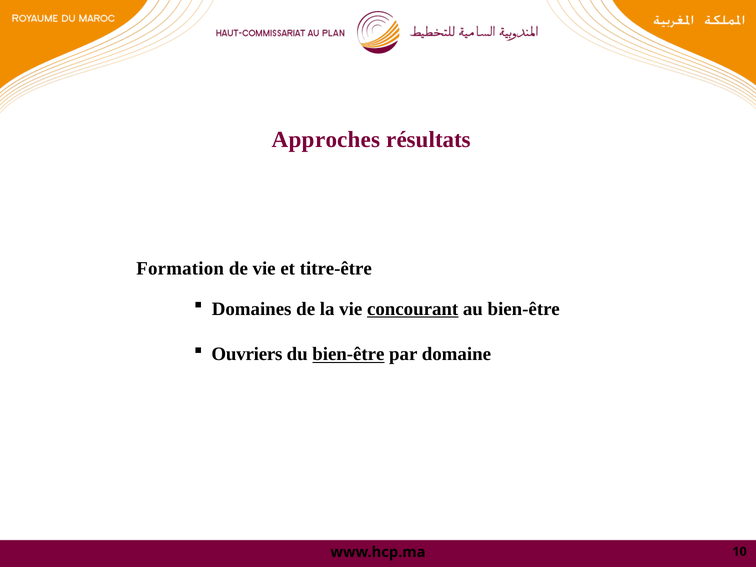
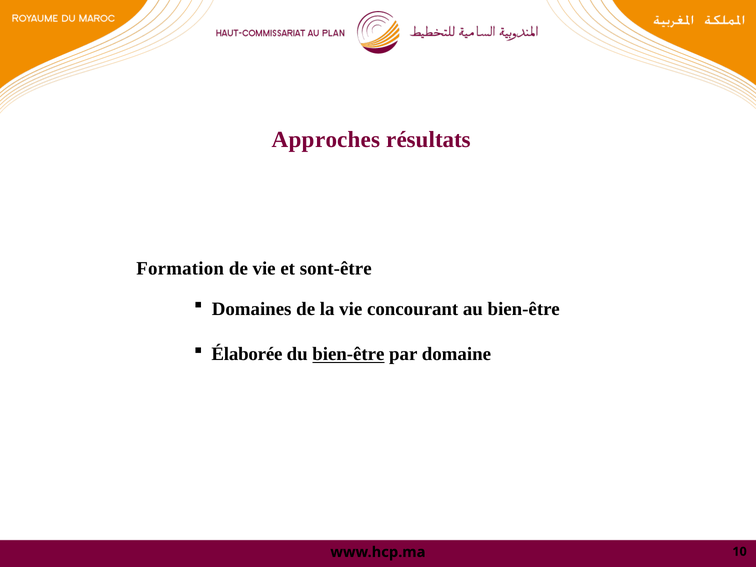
titre-être: titre-être -> sont-être
concourant underline: present -> none
Ouvriers: Ouvriers -> Élaborée
